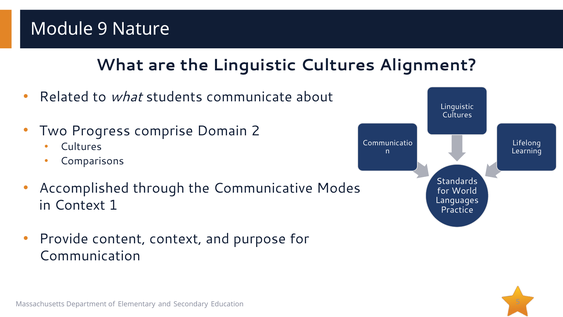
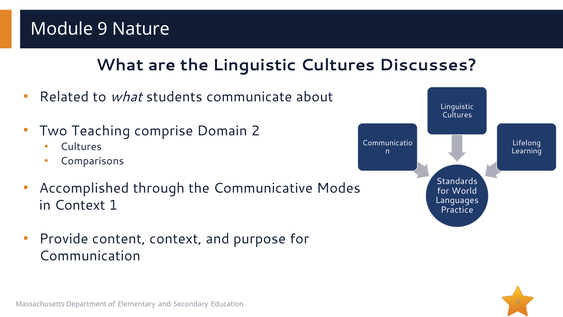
Alignment: Alignment -> Discusses
Progress: Progress -> Teaching
